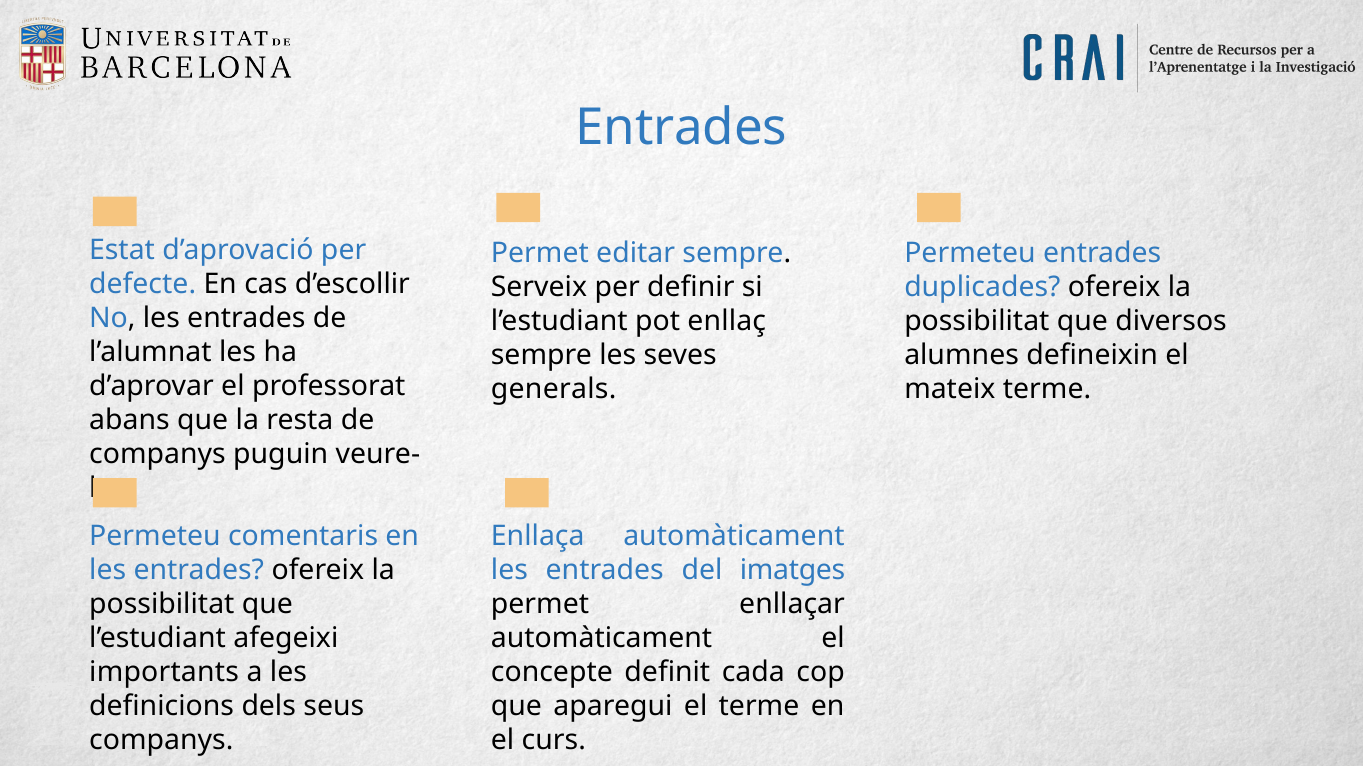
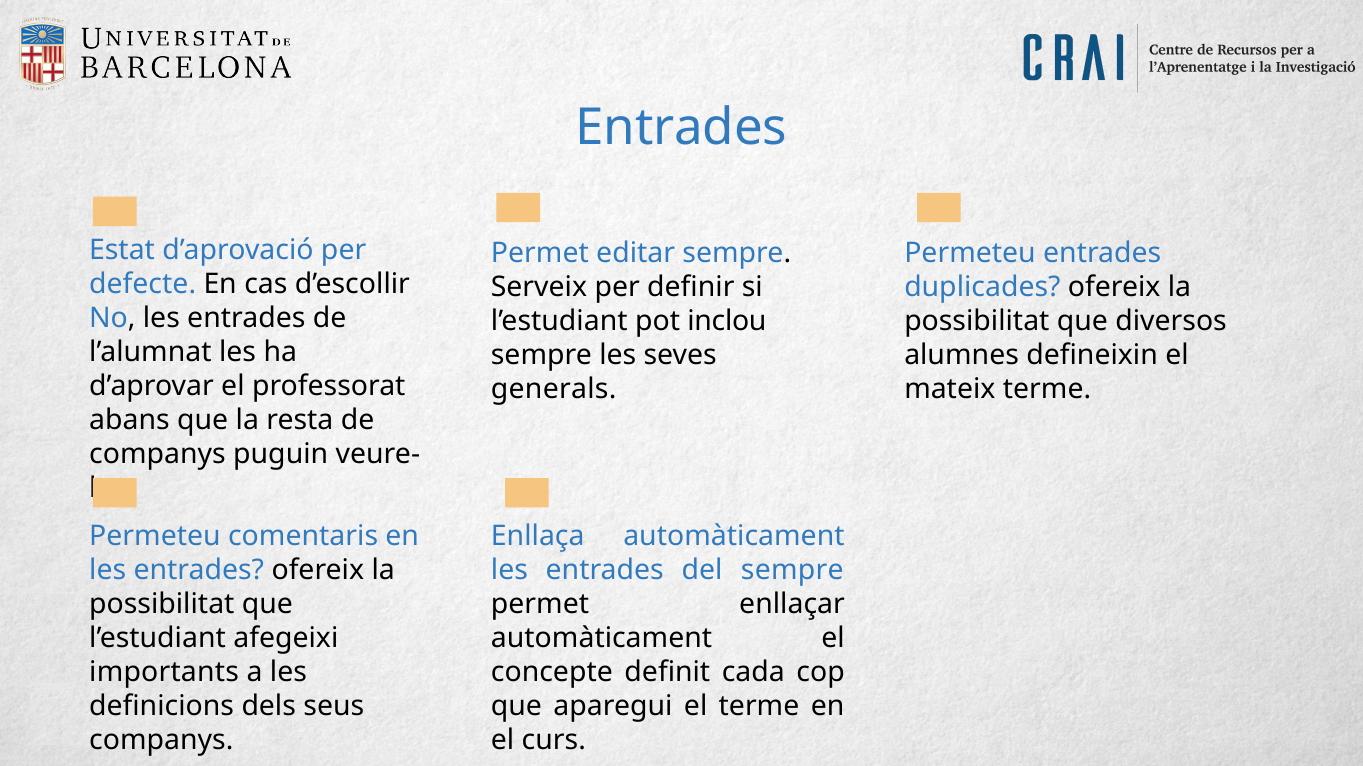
enllaç: enllaç -> inclou
del imatges: imatges -> sempre
